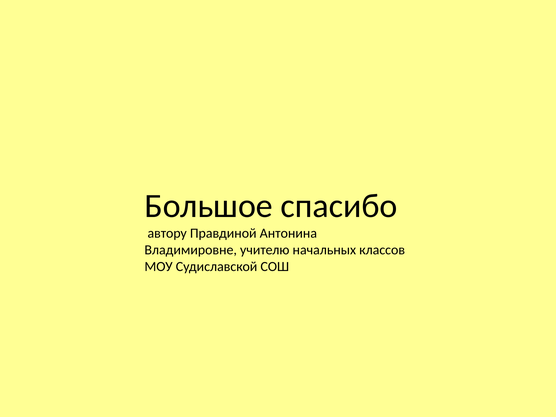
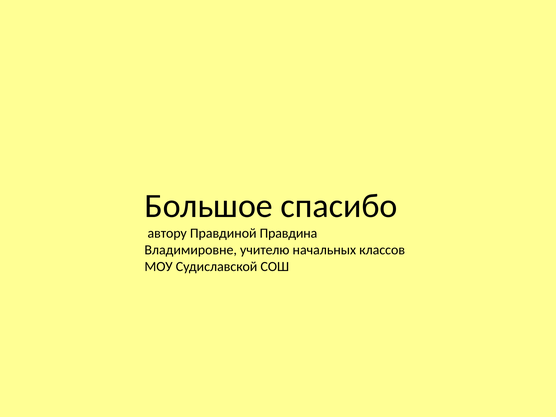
Антонина: Антонина -> Правдина
